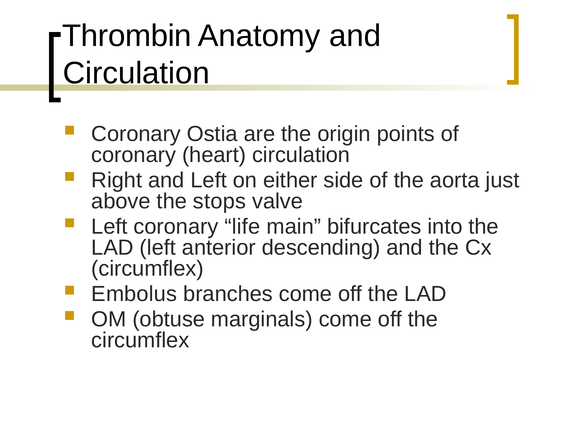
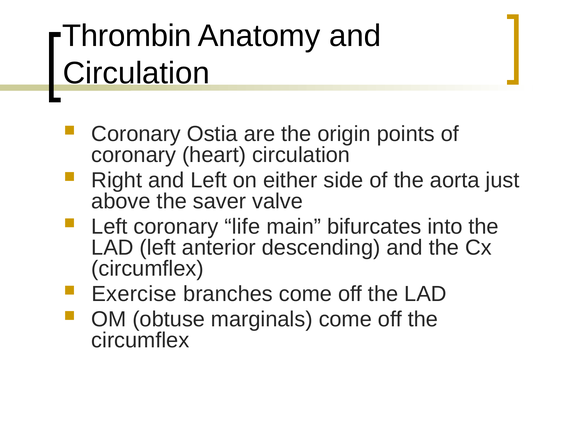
stops: stops -> saver
Embolus: Embolus -> Exercise
